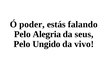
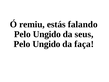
poder: poder -> remiu
Alegria at (47, 34): Alegria -> Ungido
vivo: vivo -> faça
